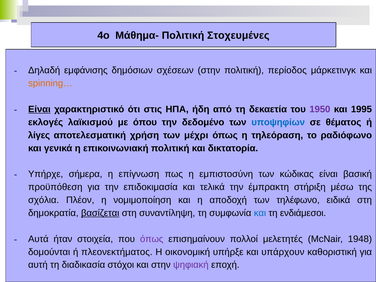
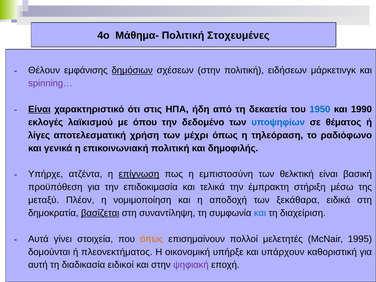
Δηλαδή: Δηλαδή -> Θέλουν
δημόσιων underline: none -> present
περίοδος: περίοδος -> ειδήσεων
spinning… colour: orange -> purple
1950 colour: purple -> blue
1995: 1995 -> 1990
δικτατορία: δικτατορία -> δημοφιλής
σήμερα: σήμερα -> ατζέντα
επίγνωση underline: none -> present
κώδικας: κώδικας -> θελκτική
σχόλια: σχόλια -> μεταξύ
τηλέφωνο: τηλέφωνο -> ξεκάθαρα
ενδιάμεσοι: ενδιάμεσοι -> διαχείριση
ήταν: ήταν -> γίνει
όπως at (152, 239) colour: purple -> orange
1948: 1948 -> 1995
στόχοι: στόχοι -> ειδικοί
